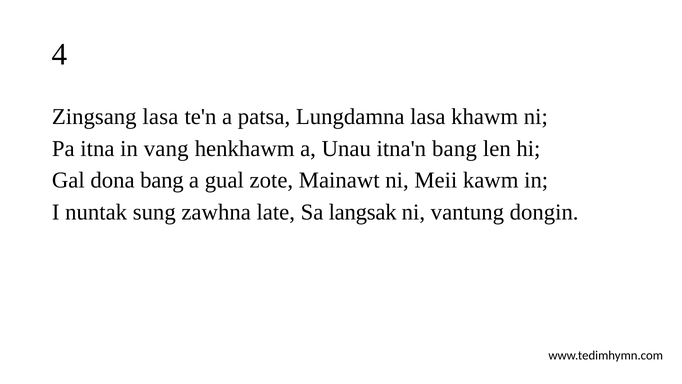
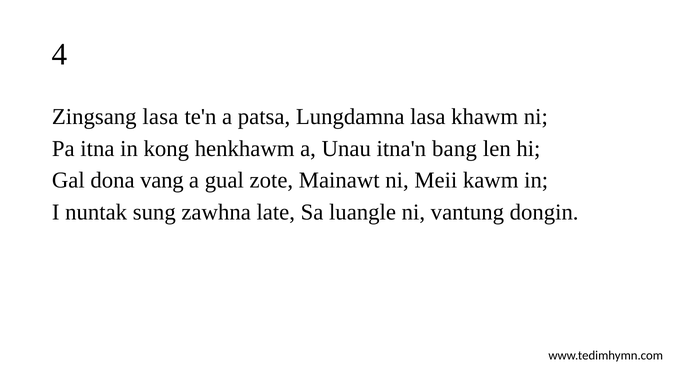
vang: vang -> kong
dona bang: bang -> vang
langsak: langsak -> luangle
